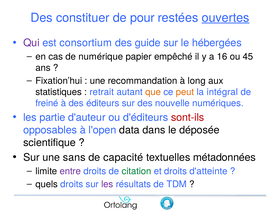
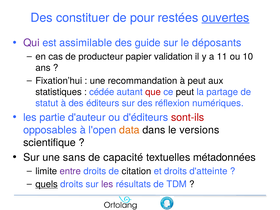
consortium: consortium -> assimilable
hébergées: hébergées -> déposants
numérique: numérique -> producteur
empêché: empêché -> validation
16: 16 -> 11
45: 45 -> 10
à long: long -> peut
retrait: retrait -> cédée
que colour: orange -> red
peut at (185, 92) colour: orange -> black
intégral: intégral -> partage
freiné: freiné -> statut
nouvelle: nouvelle -> réflexion
data colour: black -> orange
déposée: déposée -> versions
citation colour: green -> black
quels underline: none -> present
